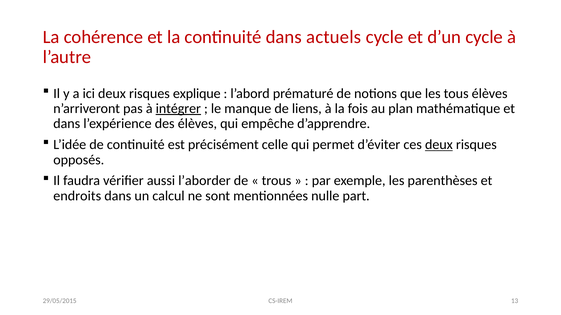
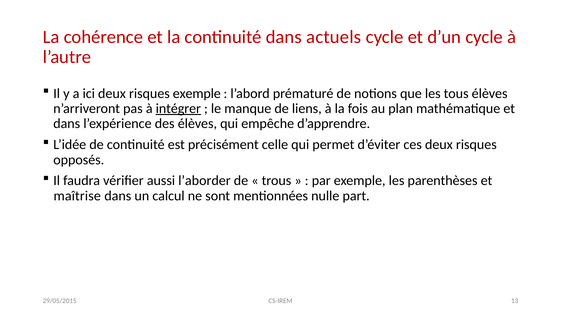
risques explique: explique -> exemple
deux at (439, 145) underline: present -> none
endroits: endroits -> maîtrise
